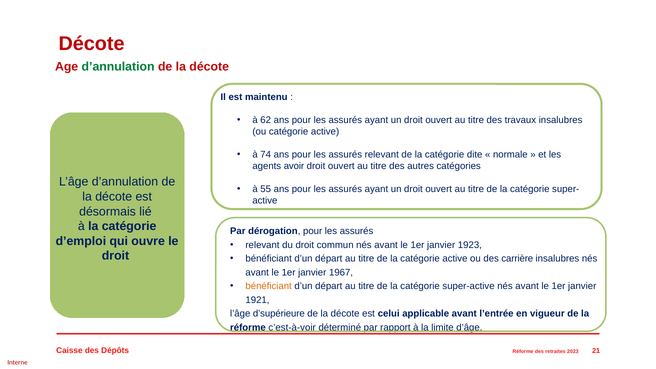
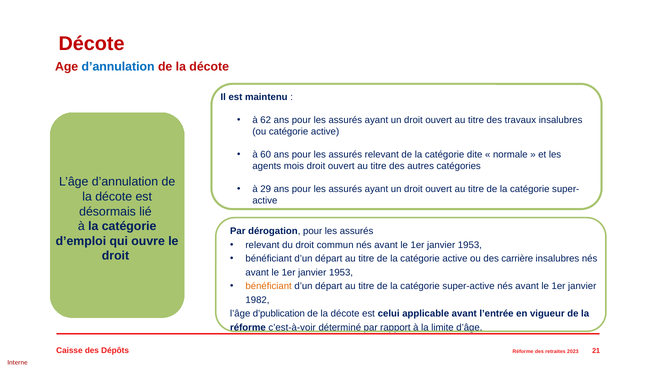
d’annulation at (118, 67) colour: green -> blue
74: 74 -> 60
avoir: avoir -> mois
55: 55 -> 29
1923 at (470, 245): 1923 -> 1953
1967 at (341, 272): 1967 -> 1953
1921: 1921 -> 1982
d’supérieure: d’supérieure -> d’publication
